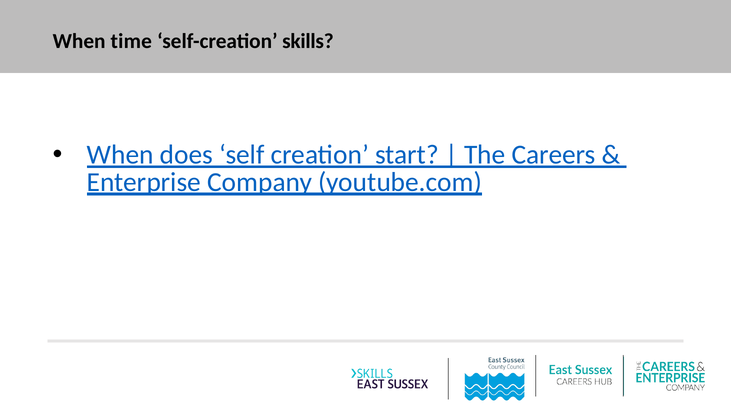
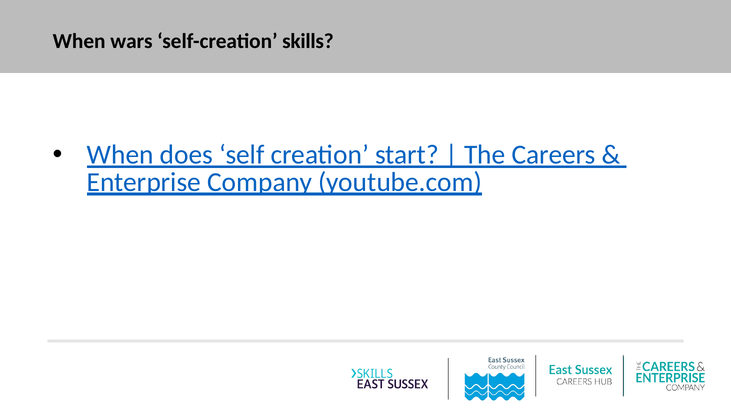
time: time -> wars
